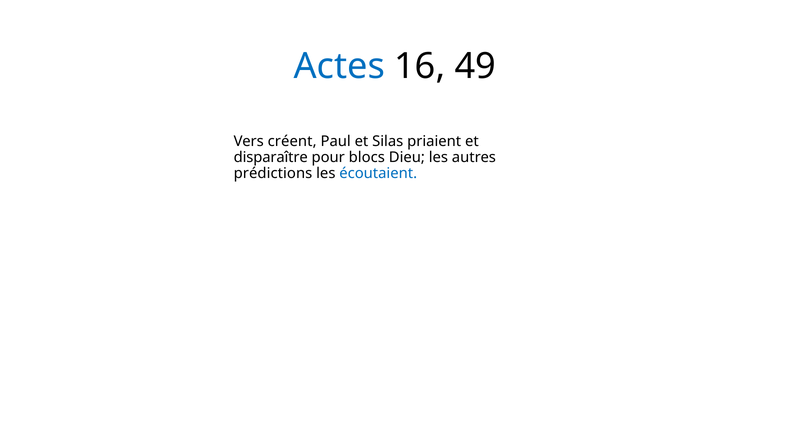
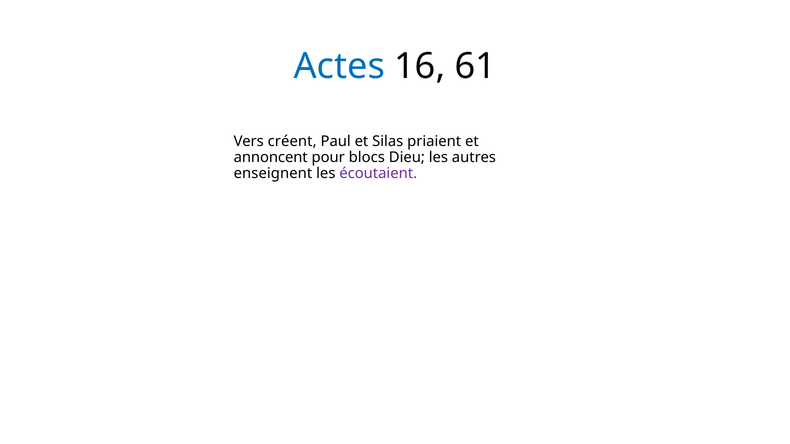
49: 49 -> 61
disparaître: disparaître -> annoncent
prédictions: prédictions -> enseignent
écoutaient colour: blue -> purple
